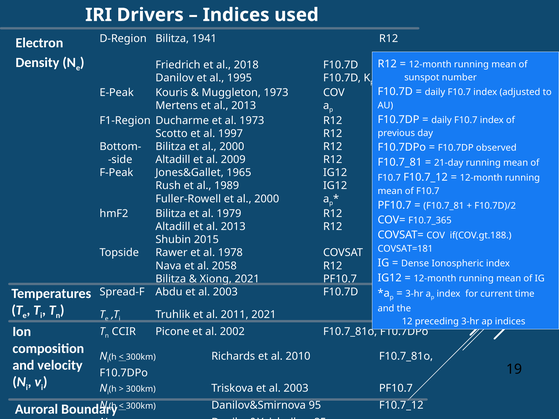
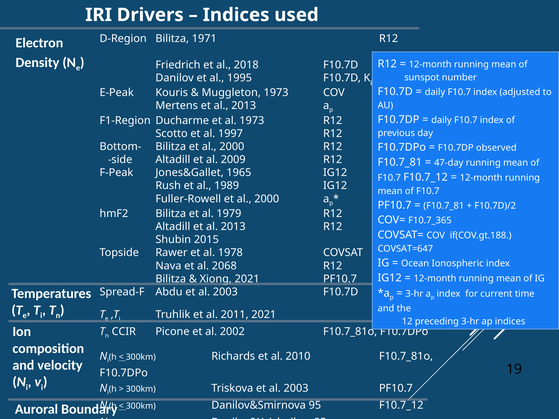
1941: 1941 -> 1971
21-day: 21-day -> 47-day
COVSAT=181: COVSAT=181 -> COVSAT=647
Dense: Dense -> Ocean
2058: 2058 -> 2068
